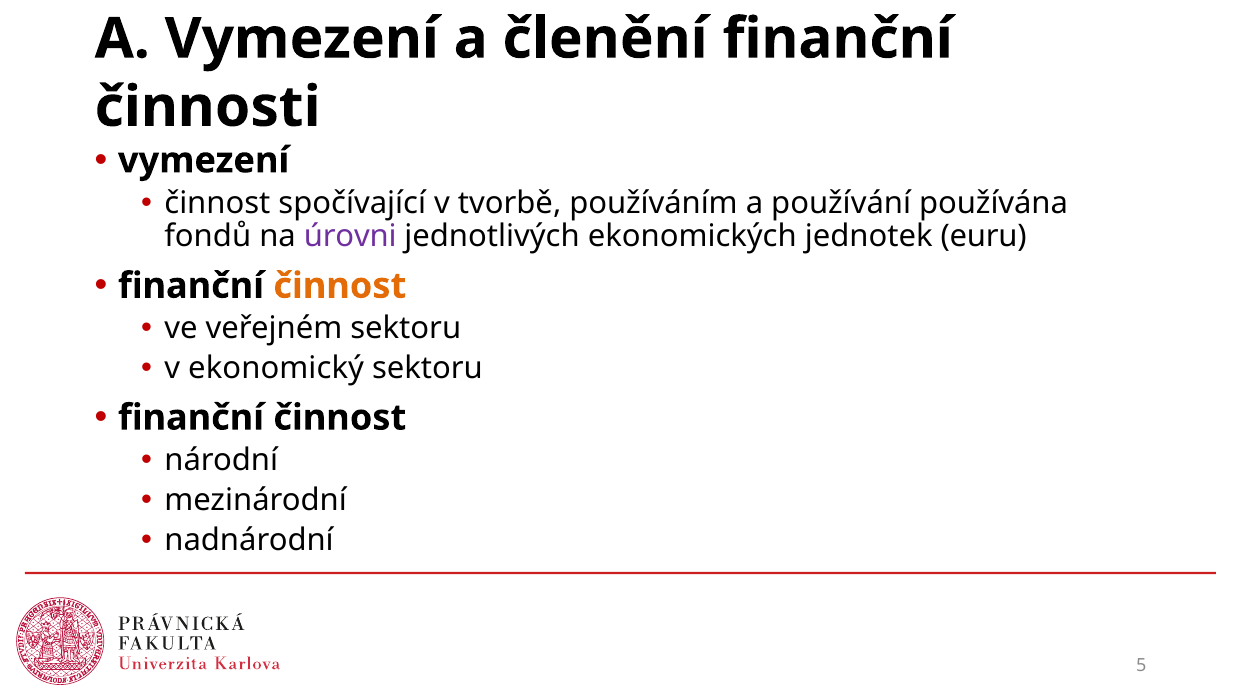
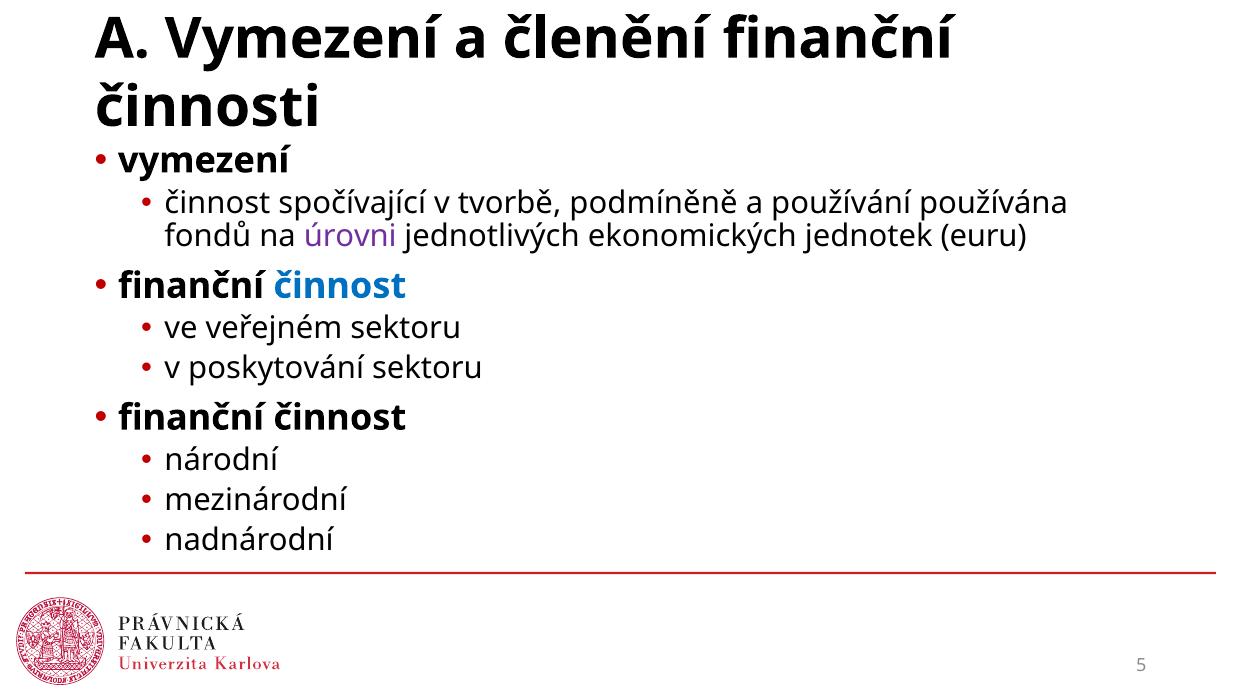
používáním: používáním -> podmíněně
činnost at (340, 286) colour: orange -> blue
ekonomický: ekonomický -> poskytování
